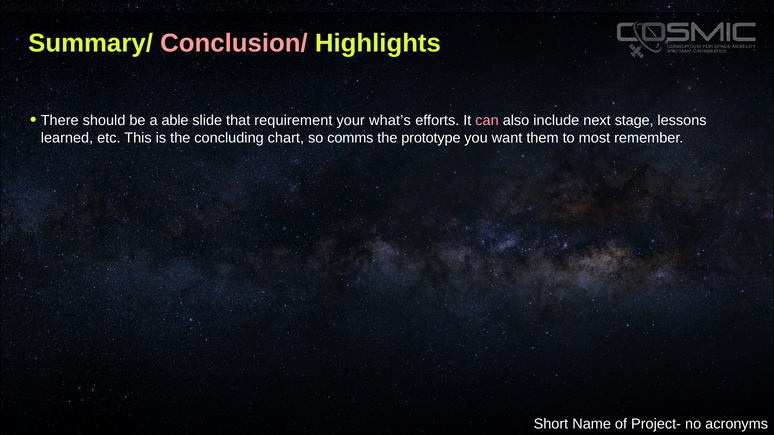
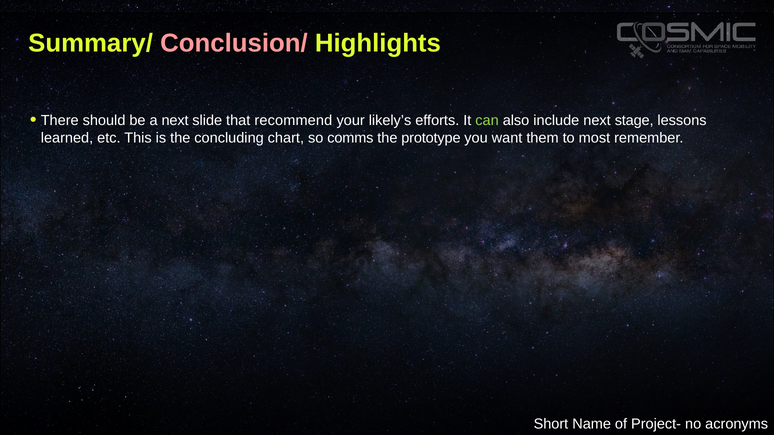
a able: able -> next
requirement: requirement -> recommend
what’s: what’s -> likely’s
can colour: pink -> light green
